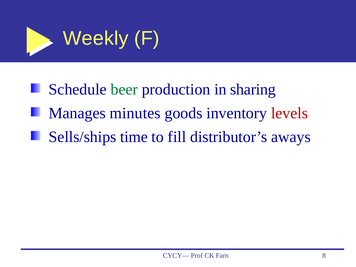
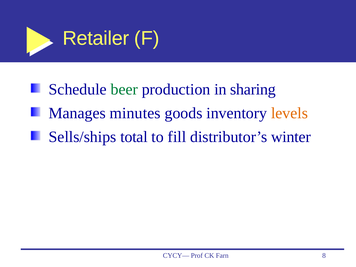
Weekly: Weekly -> Retailer
levels colour: red -> orange
time: time -> total
aways: aways -> winter
